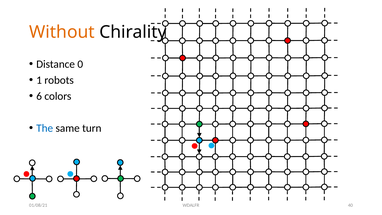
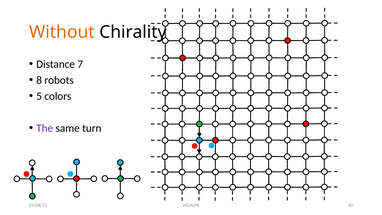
0: 0 -> 7
1: 1 -> 8
6: 6 -> 5
The colour: blue -> purple
